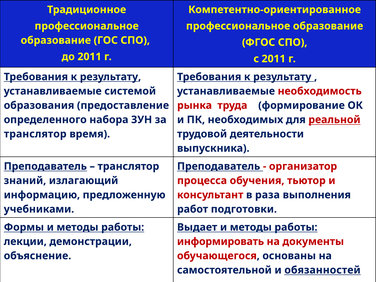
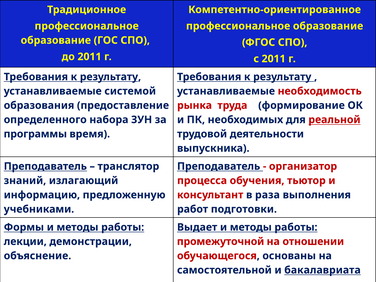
транслятор at (35, 134): транслятор -> программы
информировать: информировать -> промежуточной
документы: документы -> отношении
обязанностей: обязанностей -> бакалавриата
